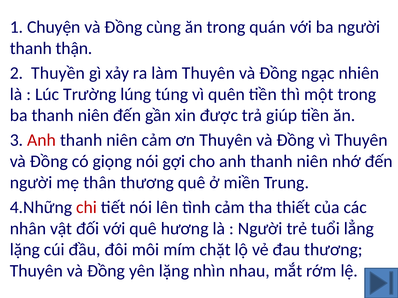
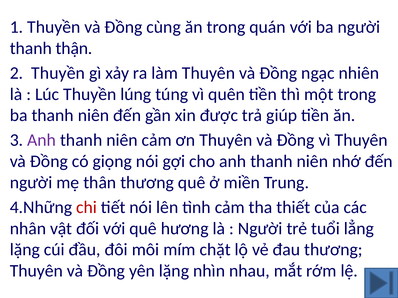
1 Chuyện: Chuyện -> Thuyền
Lúc Trường: Trường -> Thuyền
Anh at (42, 140) colour: red -> purple
